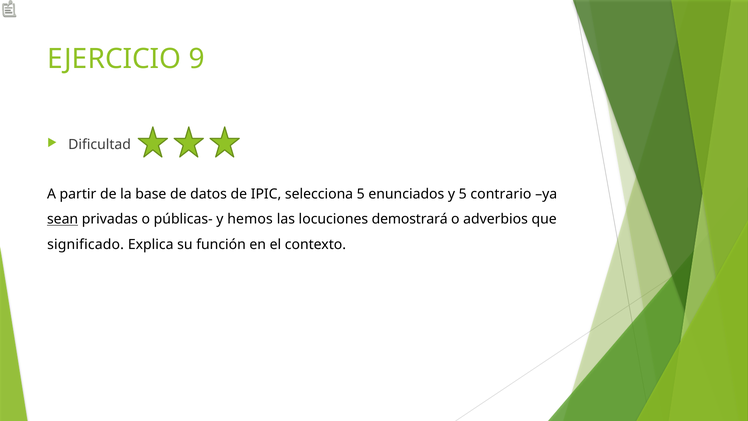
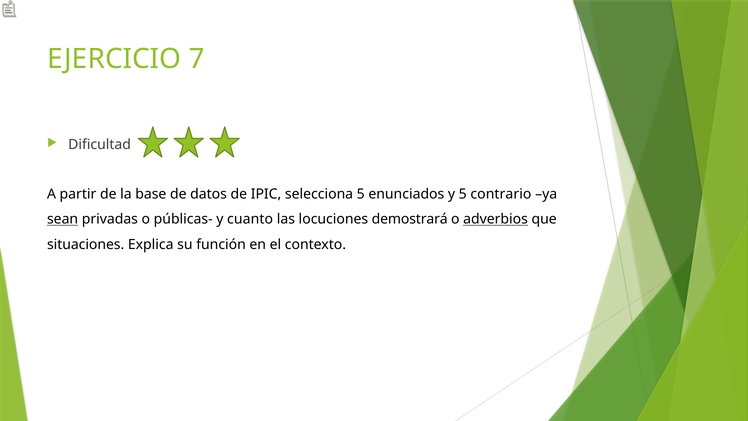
9: 9 -> 7
hemos: hemos -> cuanto
adverbios underline: none -> present
significado: significado -> situaciones
